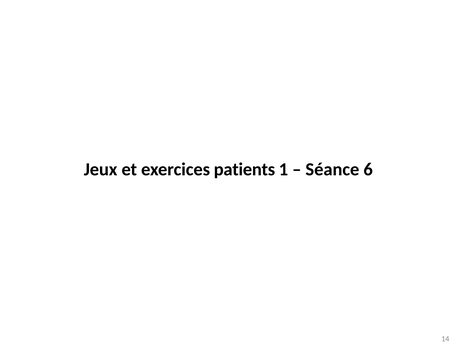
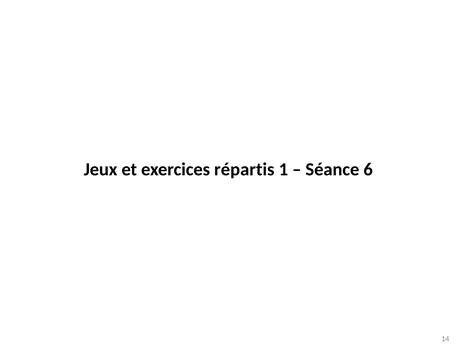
patients: patients -> répartis
